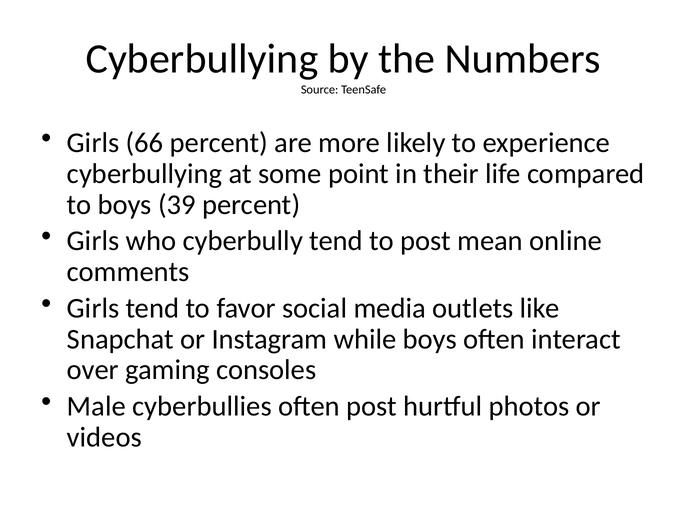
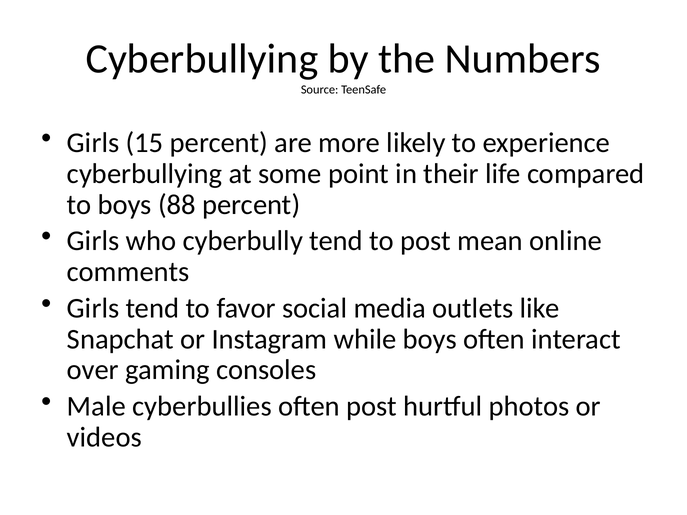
66: 66 -> 15
39: 39 -> 88
